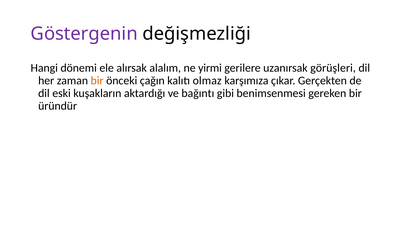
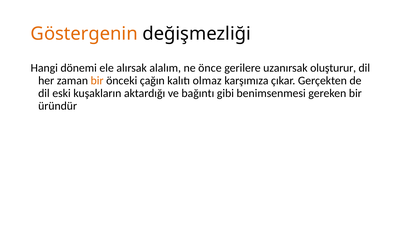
Göstergenin colour: purple -> orange
yirmi: yirmi -> önce
görüşleri: görüşleri -> oluşturur
